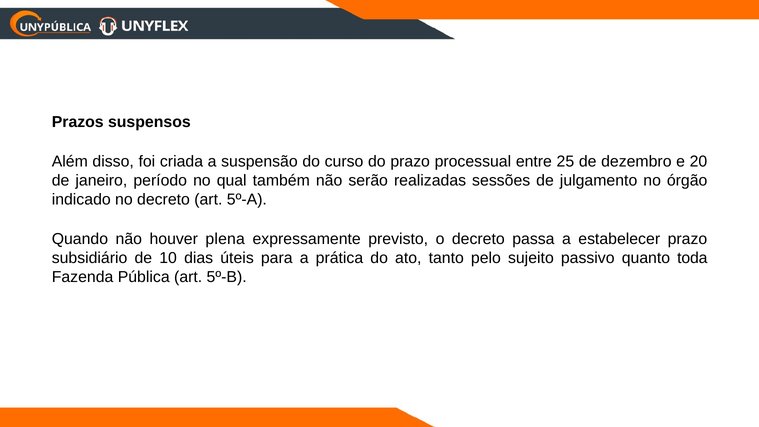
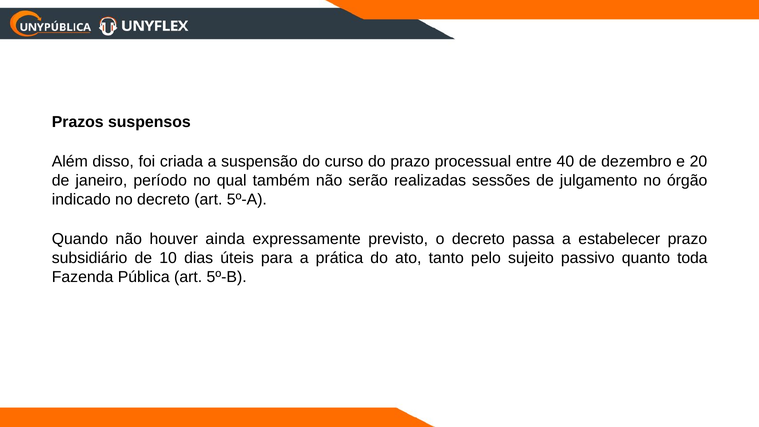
25: 25 -> 40
plena: plena -> ainda
